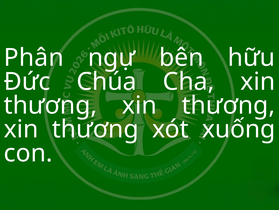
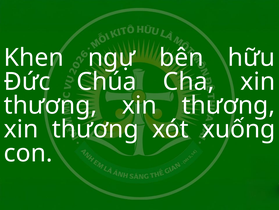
Phân: Phân -> Khen
